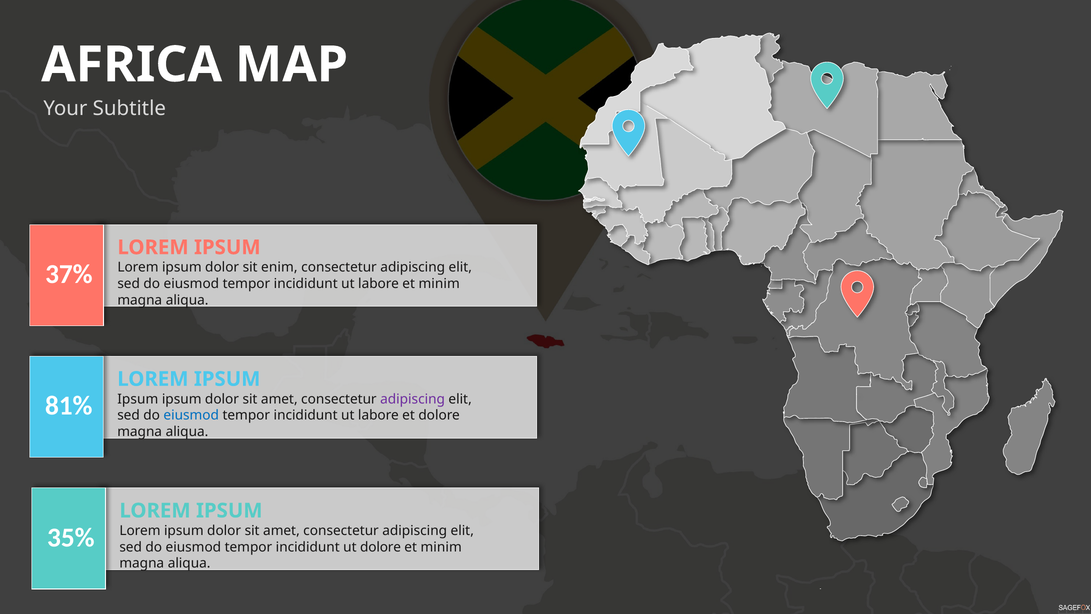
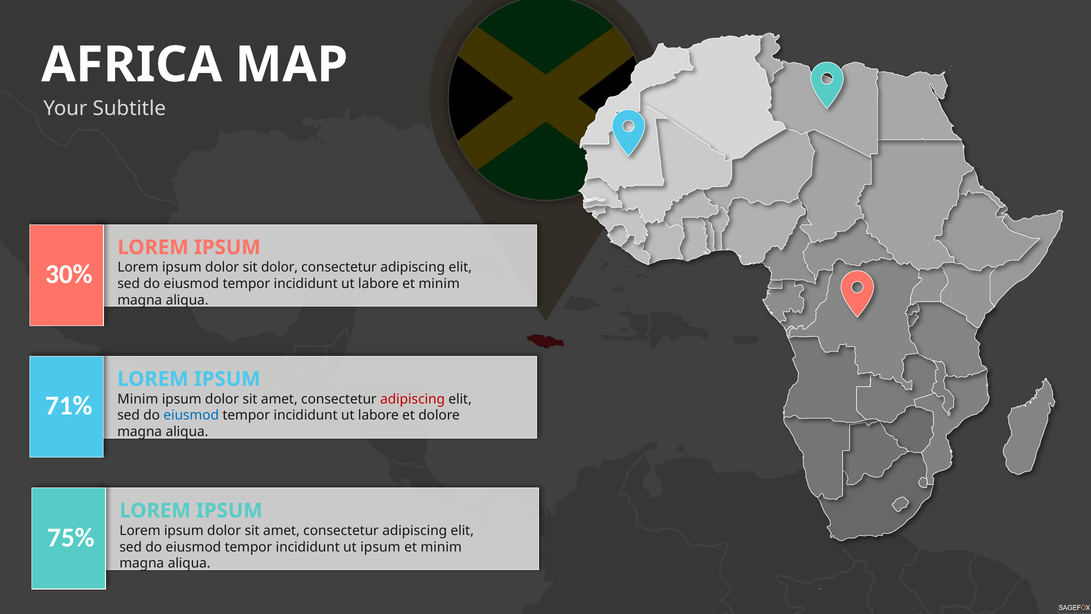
37%: 37% -> 30%
sit enim: enim -> dolor
81%: 81% -> 71%
Ipsum at (138, 399): Ipsum -> Minim
adipiscing at (413, 399) colour: purple -> red
35%: 35% -> 75%
ut dolore: dolore -> ipsum
